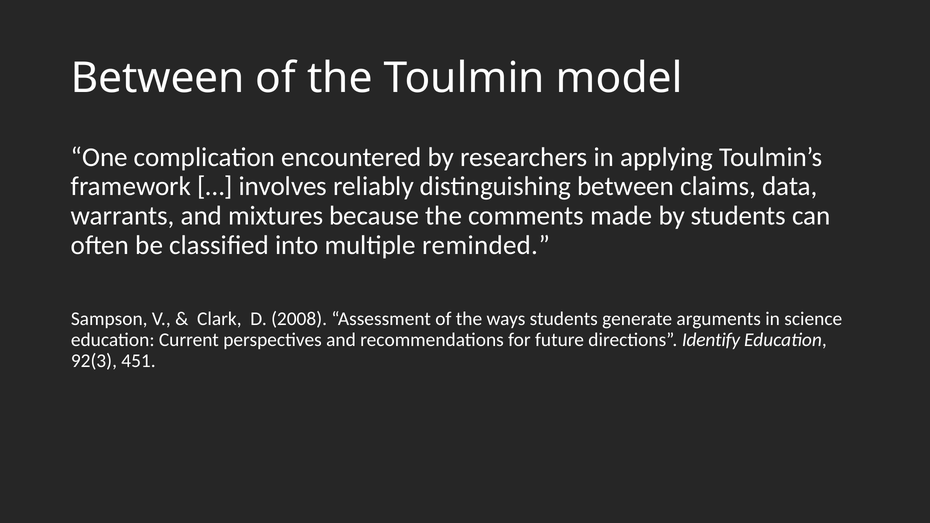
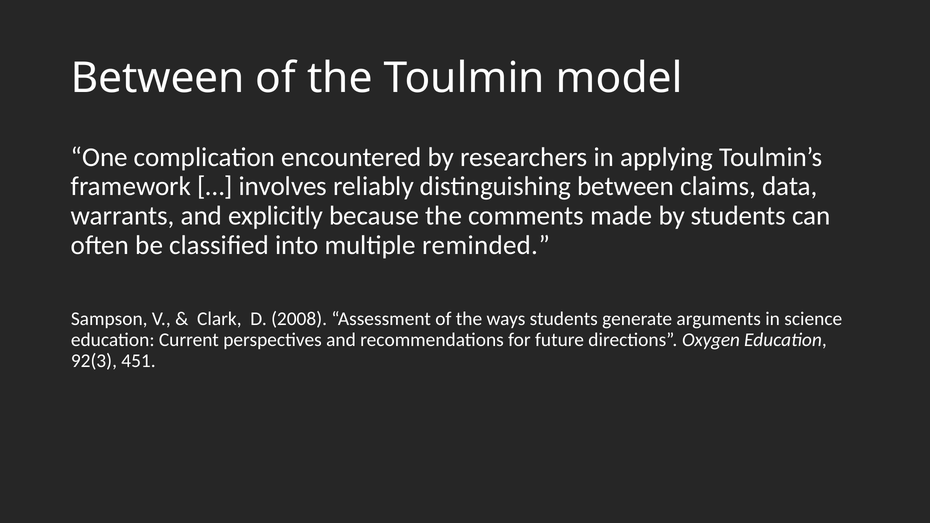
mixtures: mixtures -> explicitly
Identify: Identify -> Oxygen
